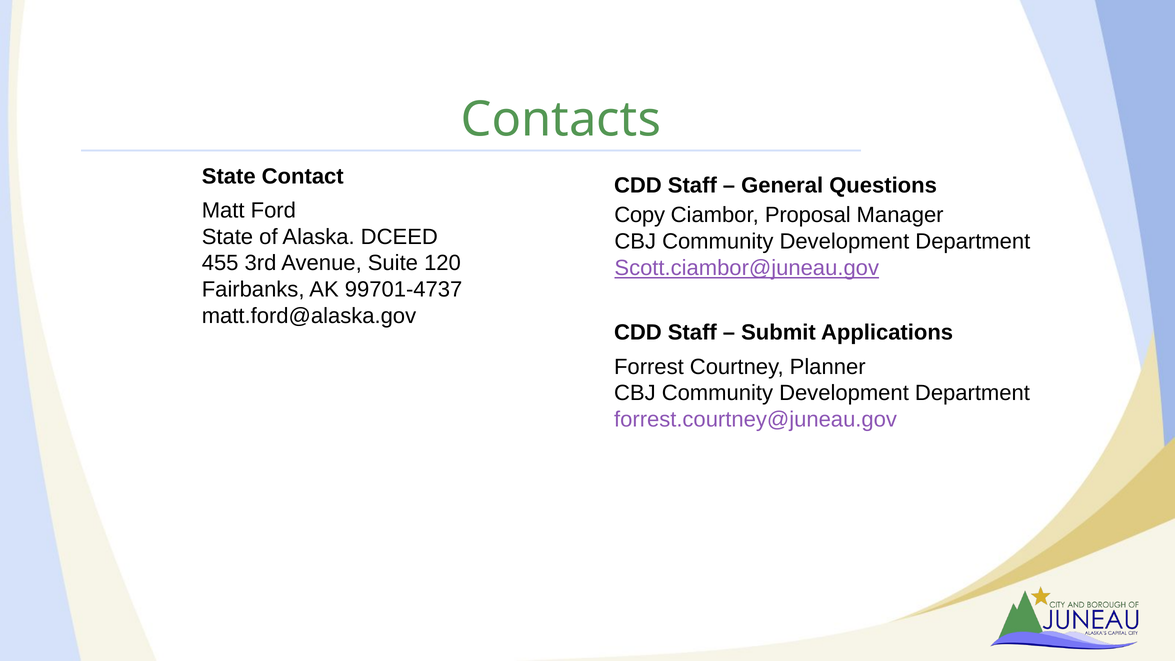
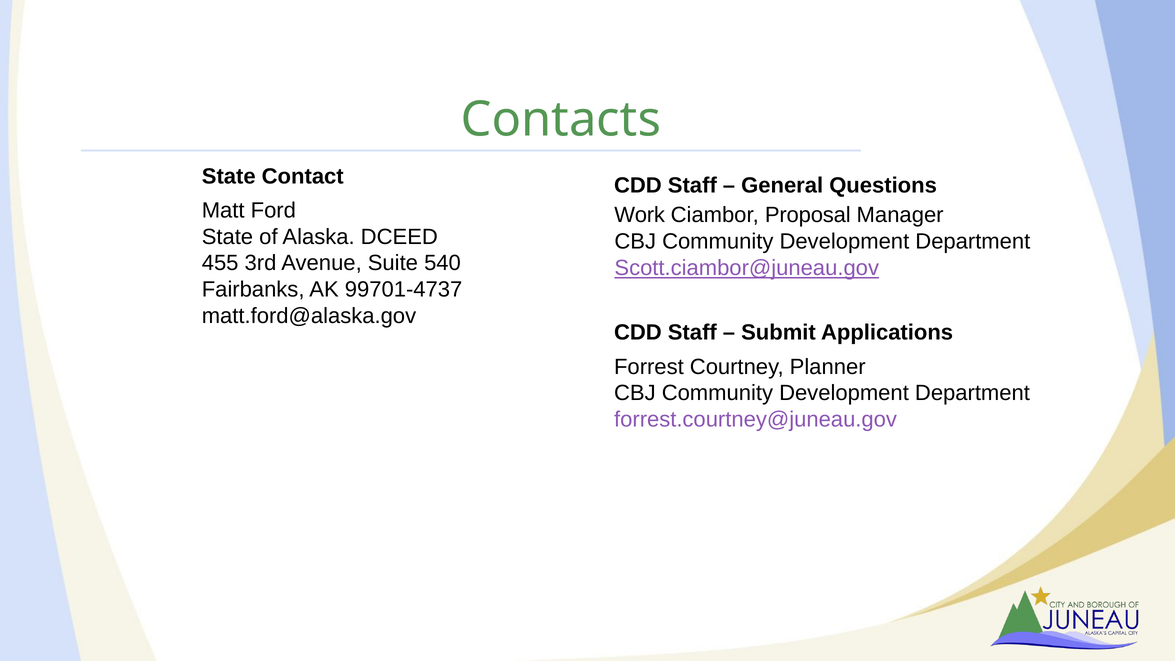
Copy: Copy -> Work
120: 120 -> 540
